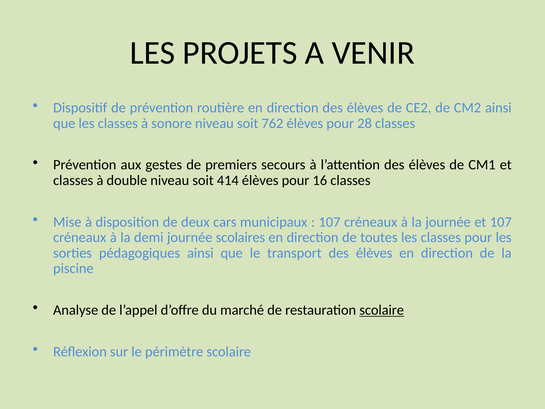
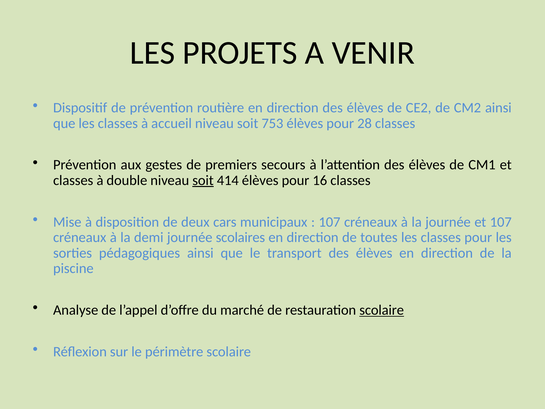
sonore: sonore -> accueil
762: 762 -> 753
soit at (203, 180) underline: none -> present
